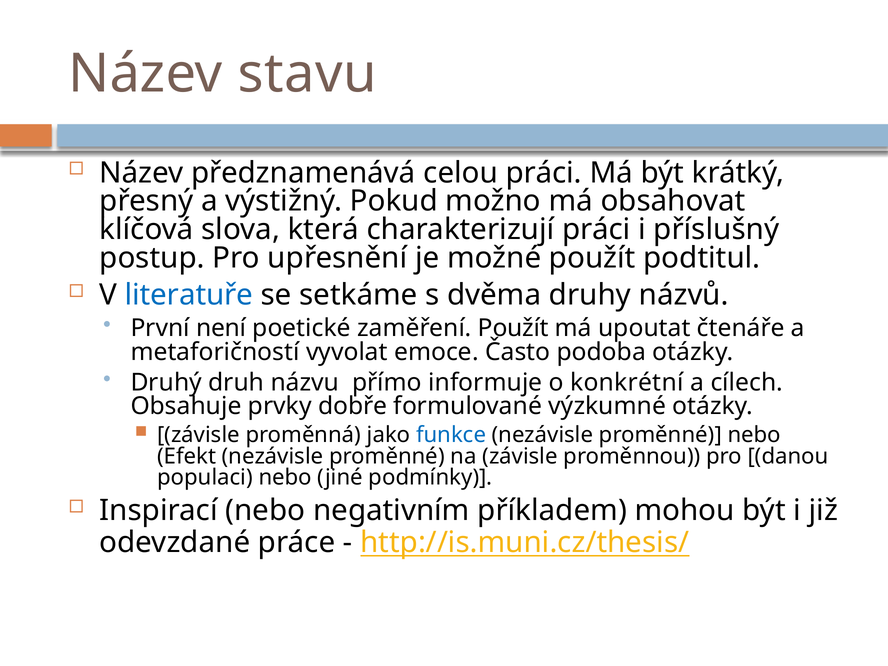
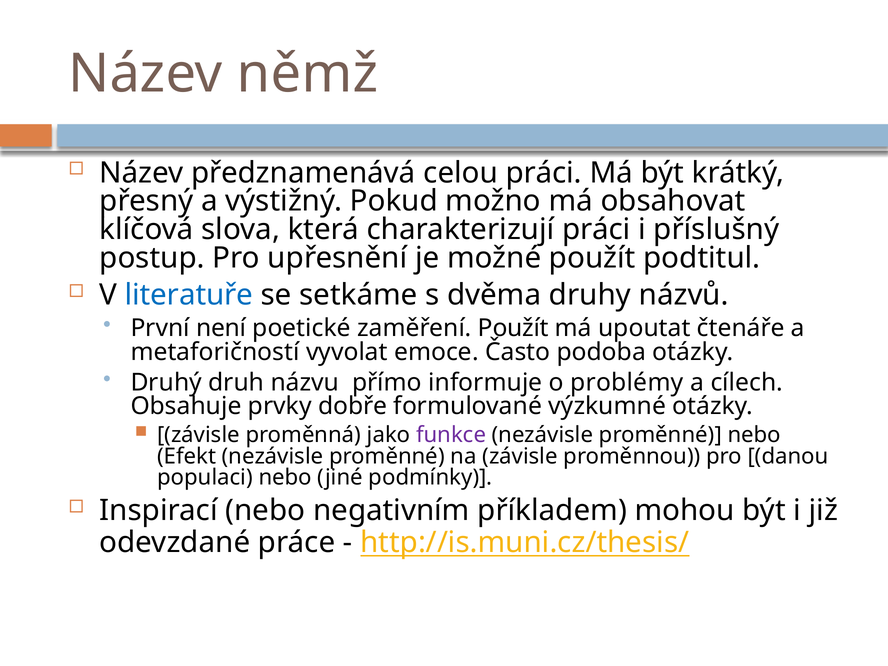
stavu: stavu -> němž
konkrétní: konkrétní -> problémy
funkce colour: blue -> purple
